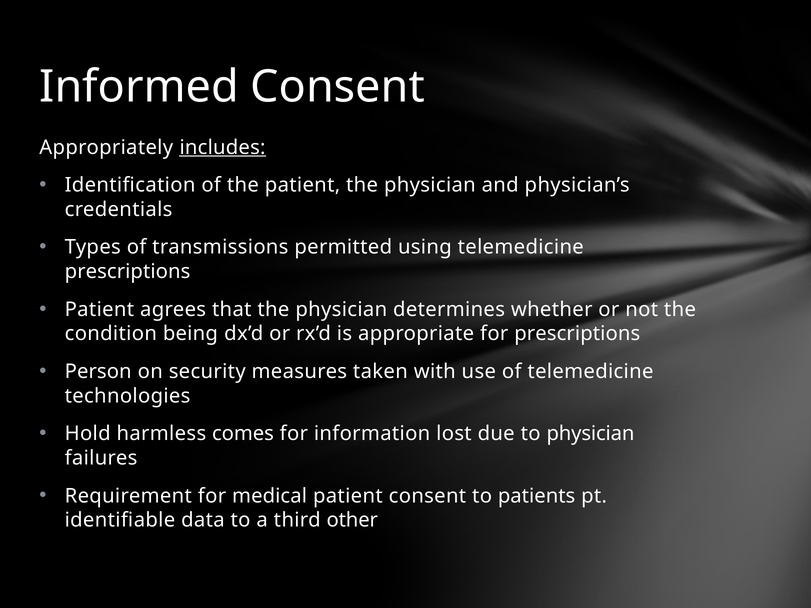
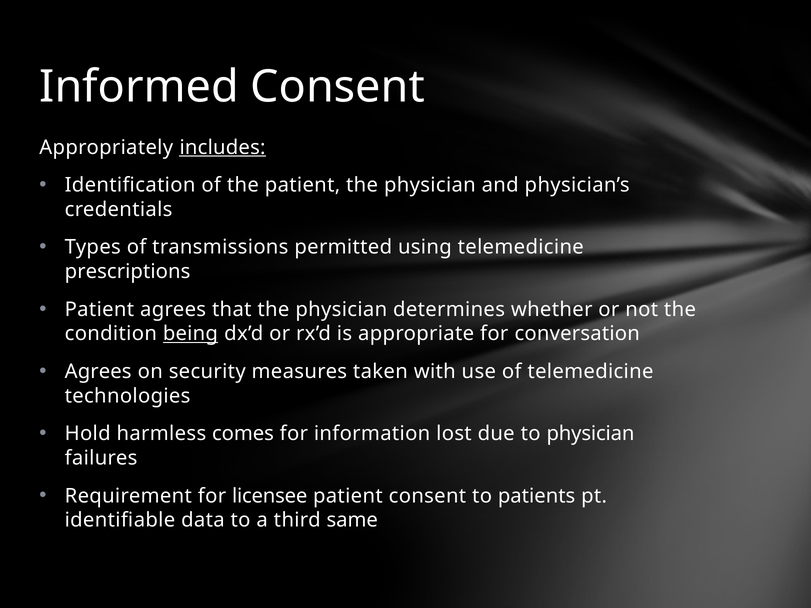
being underline: none -> present
for prescriptions: prescriptions -> conversation
Person at (98, 372): Person -> Agrees
medical: medical -> licensee
other: other -> same
